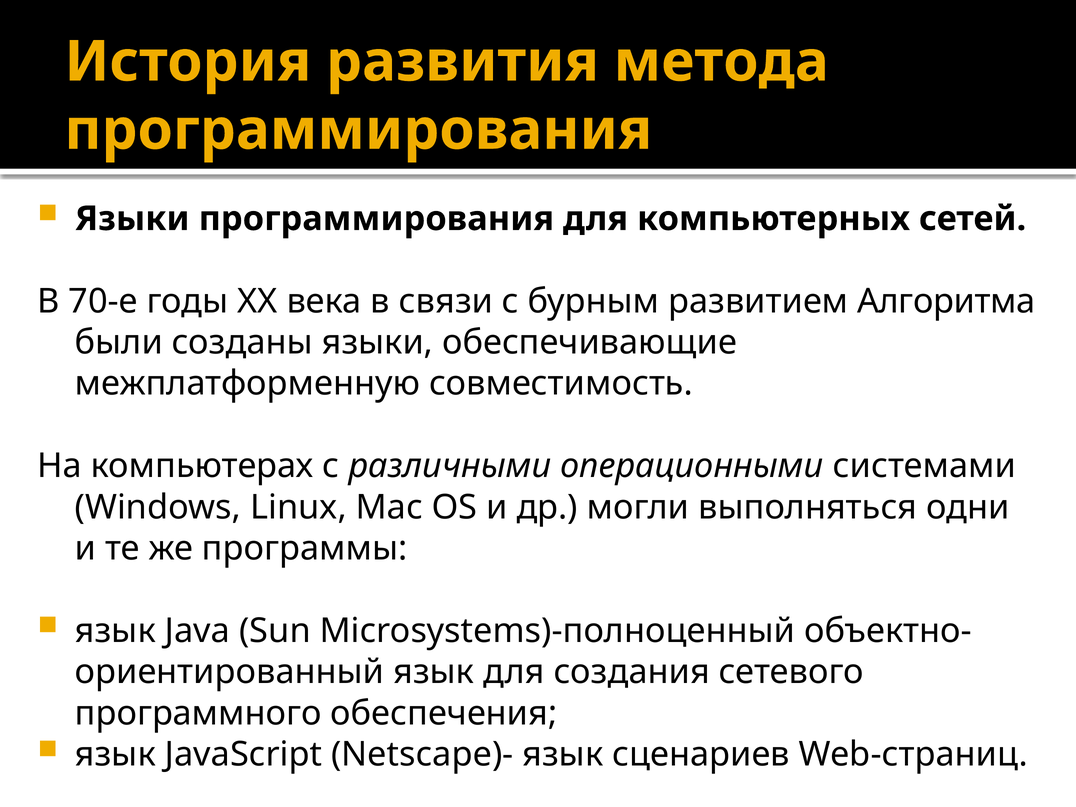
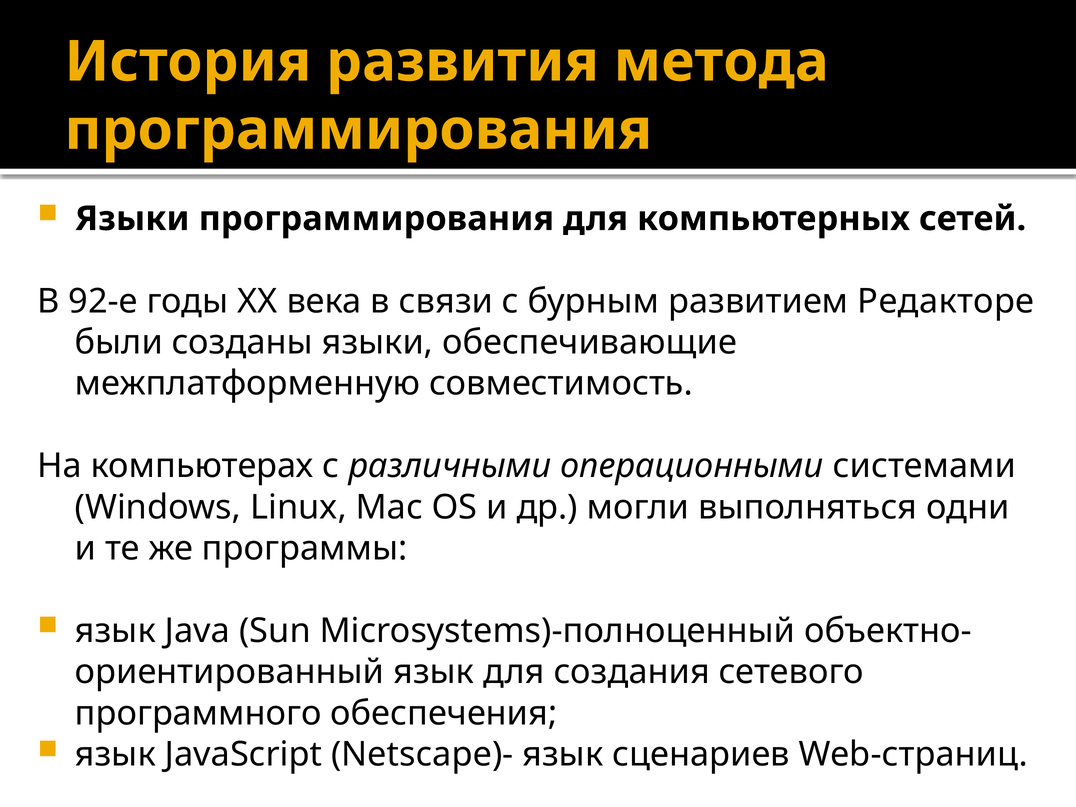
70-е: 70-е -> 92-е
Алгоритма: Алгоритма -> Редакторе
